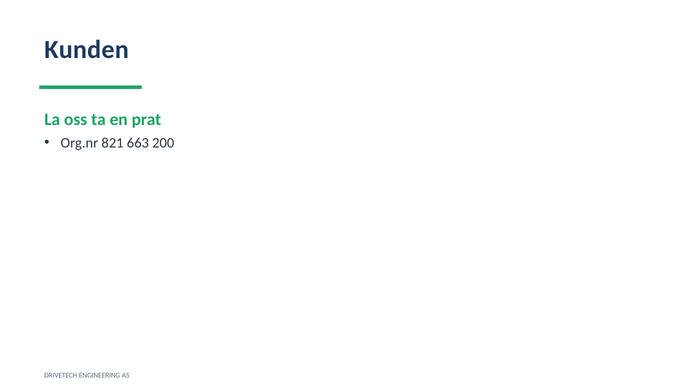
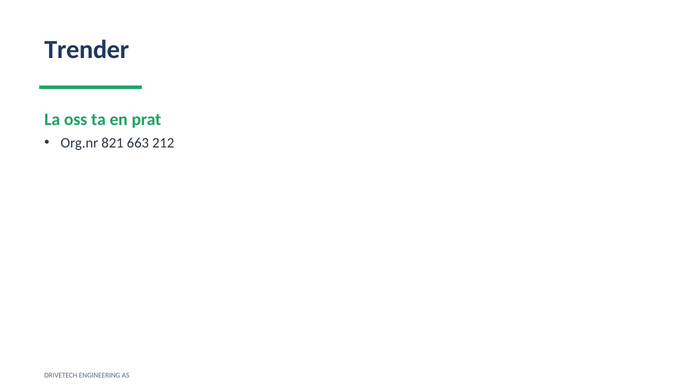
Kunden: Kunden -> Trender
200: 200 -> 212
